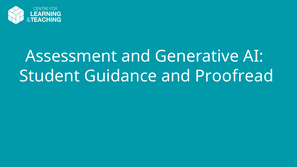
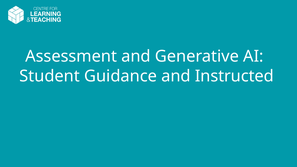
Proofread: Proofread -> Instructed
